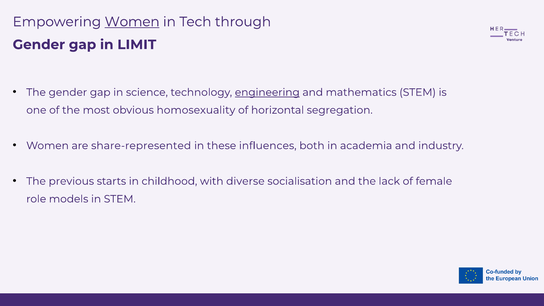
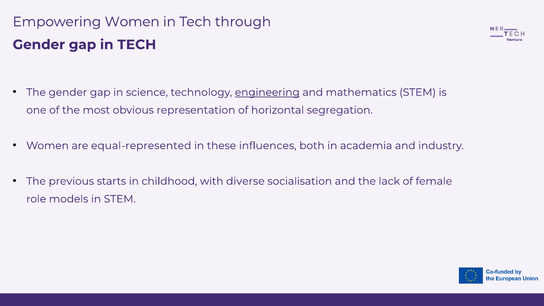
Women at (132, 22) underline: present -> none
gap in LIMIT: LIMIT -> TECH
homosexuality: homosexuality -> representation
share-represented: share-represented -> equal-represented
